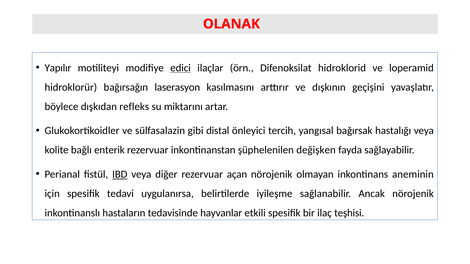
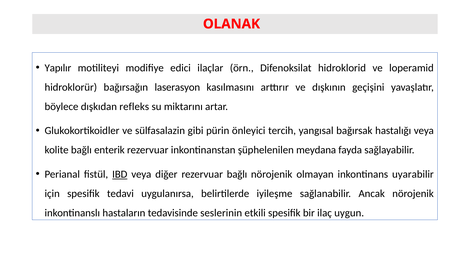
edici underline: present -> none
distal: distal -> pürin
değişken: değişken -> meydana
rezervuar açan: açan -> bağlı
aneminin: aneminin -> uyarabilir
hayvanlar: hayvanlar -> seslerinin
teşhisi: teşhisi -> uygun
